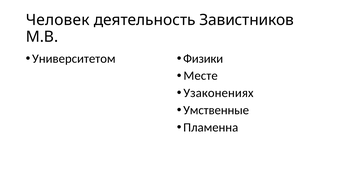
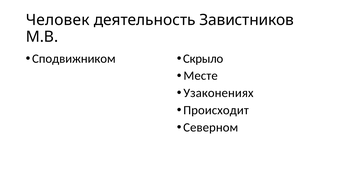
Университетом: Университетом -> Сподвижником
Физики: Физики -> Скрыло
Умственные: Умственные -> Происходит
Пламенна: Пламенна -> Северном
